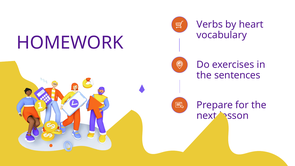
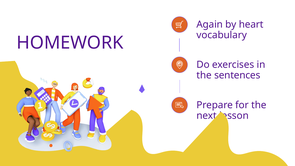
Verbs: Verbs -> Again
